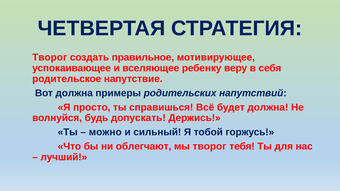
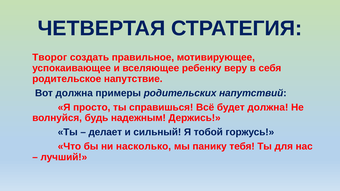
допускать: допускать -> надежным
можно: можно -> делает
облегчают: облегчают -> насколько
мы творог: творог -> панику
